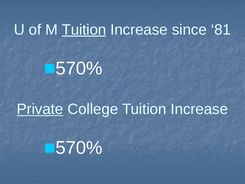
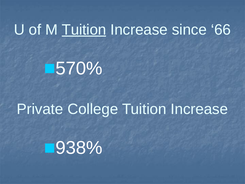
81: 81 -> 66
Private underline: present -> none
570% at (79, 148): 570% -> 938%
